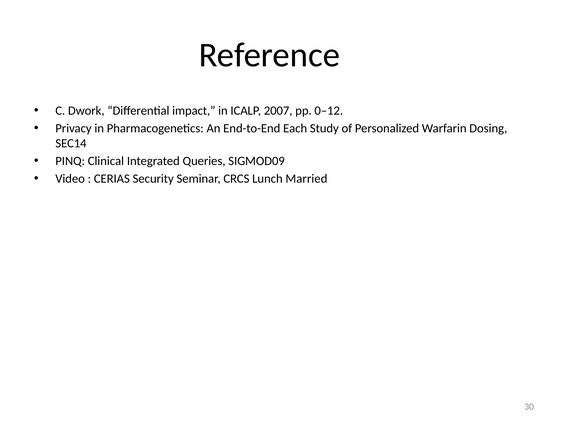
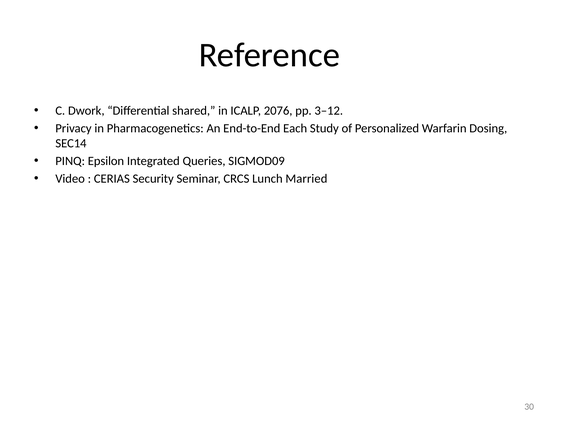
impact: impact -> shared
2007: 2007 -> 2076
0–12: 0–12 -> 3–12
Clinical: Clinical -> Epsilon
